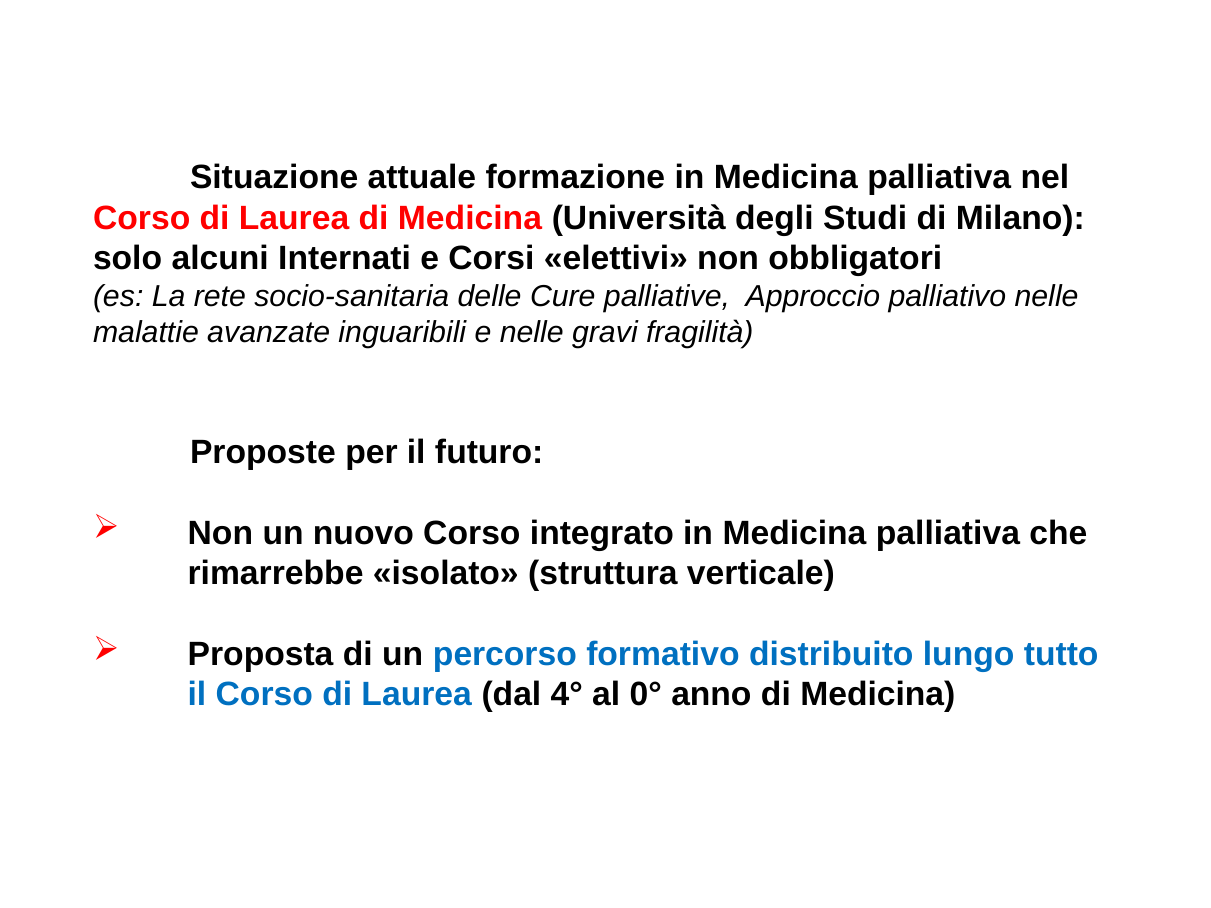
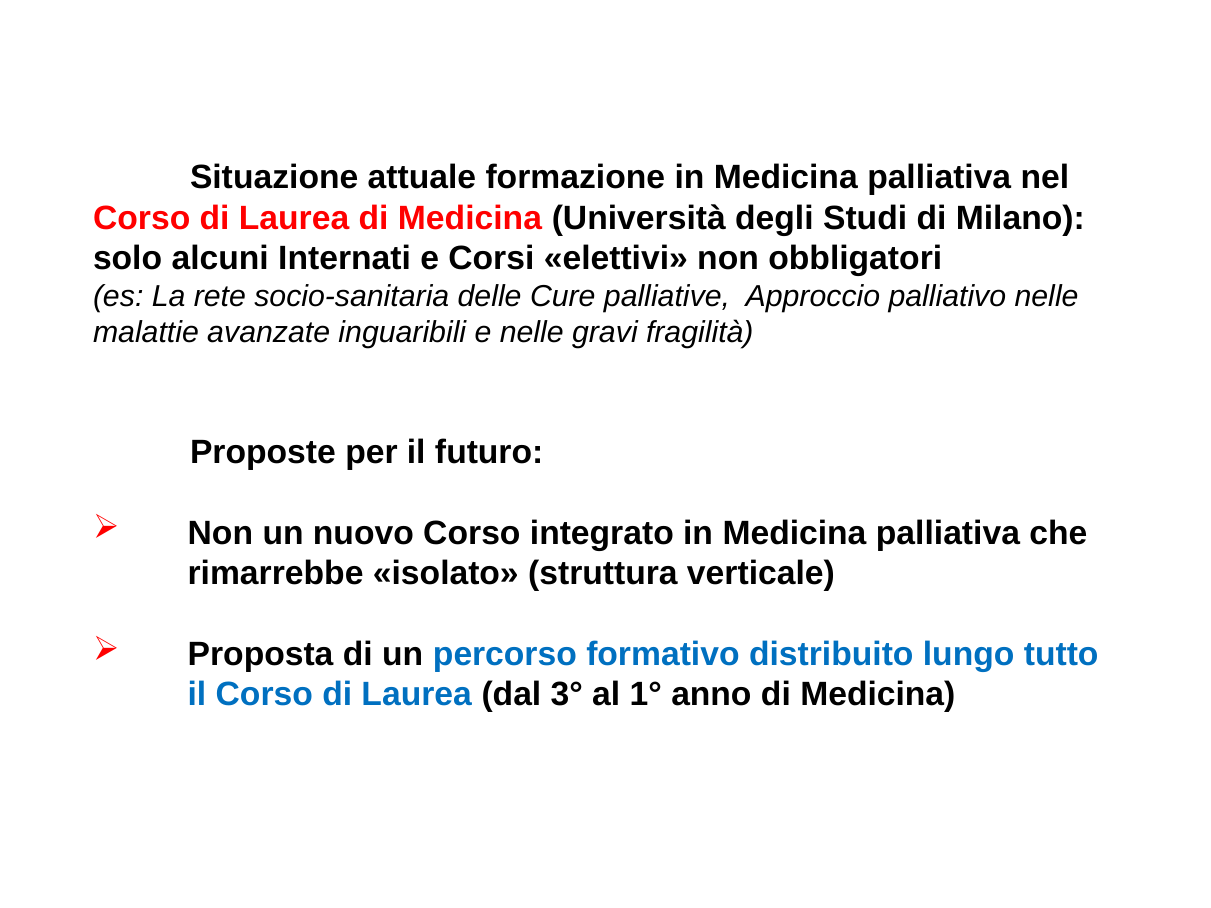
4°: 4° -> 3°
0°: 0° -> 1°
